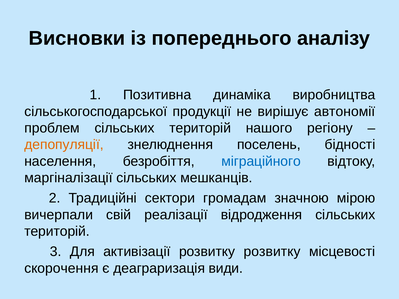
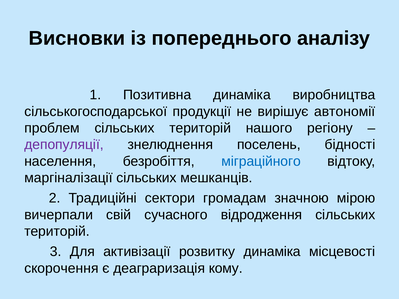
депопуляції colour: orange -> purple
реалізації: реалізації -> сучасного
розвитку розвитку: розвитку -> динаміка
види: види -> кому
